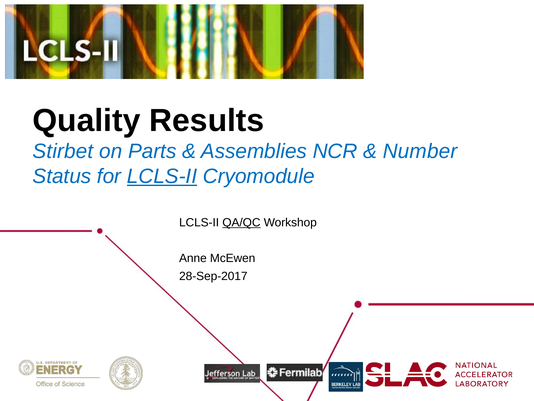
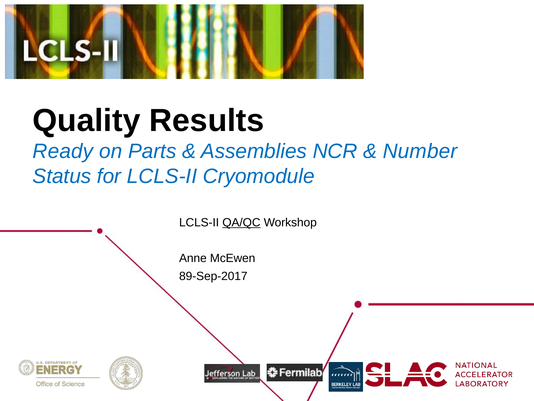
Stirbet: Stirbet -> Ready
LCLS-II at (162, 176) underline: present -> none
28-Sep-2017: 28-Sep-2017 -> 89-Sep-2017
